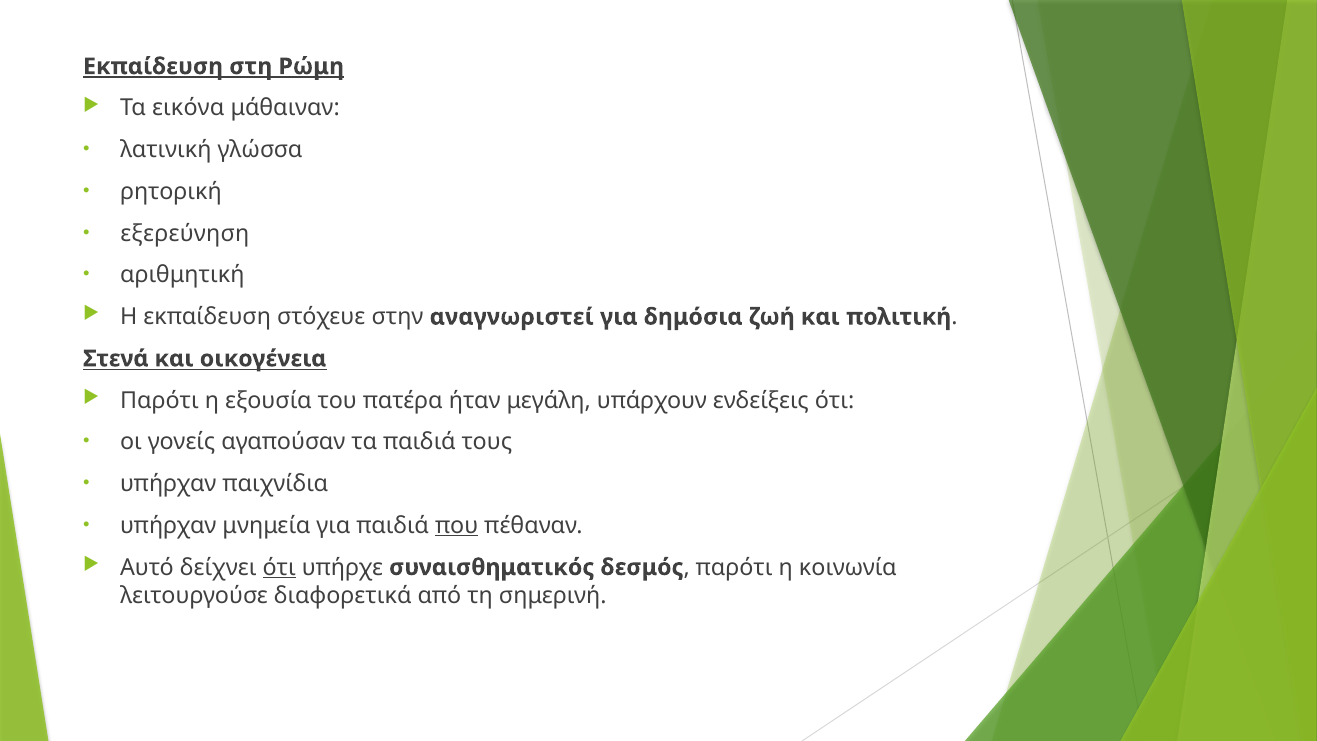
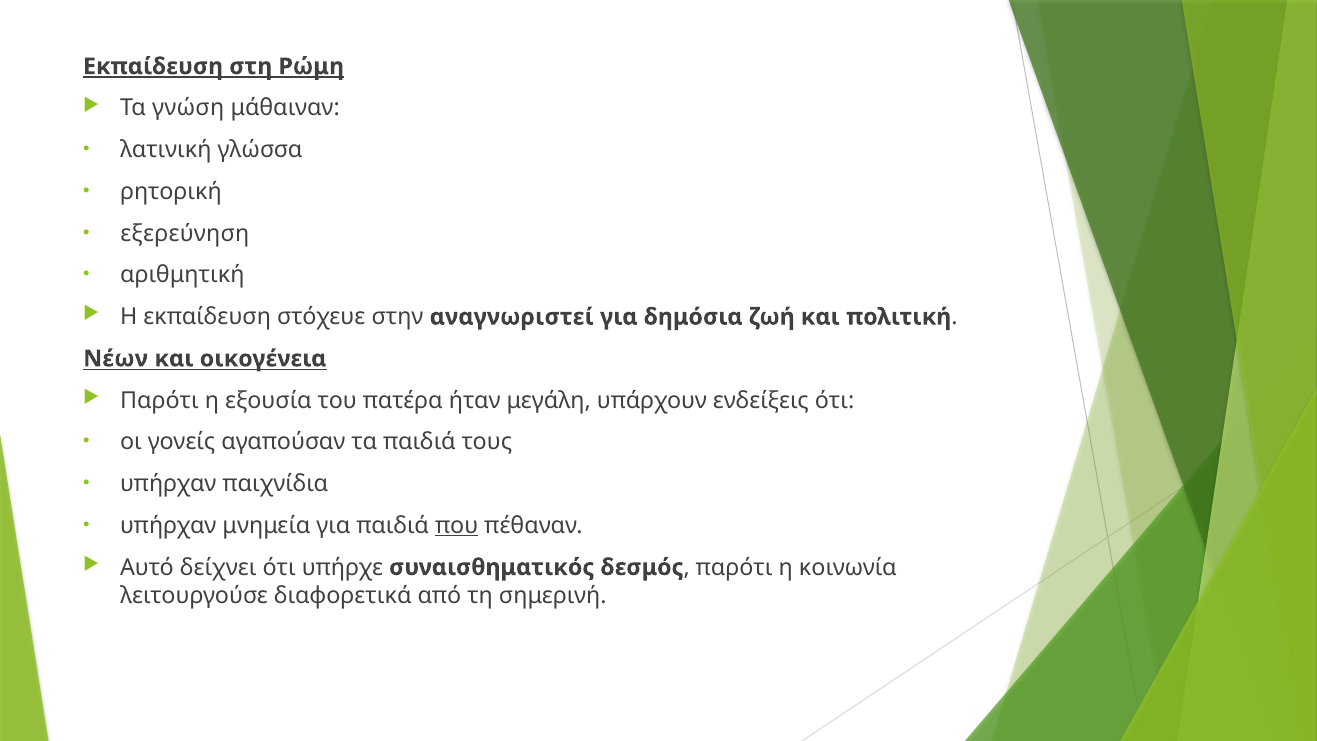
εικόνα: εικόνα -> γνώση
Στενά: Στενά -> Νέων
ότι at (279, 567) underline: present -> none
